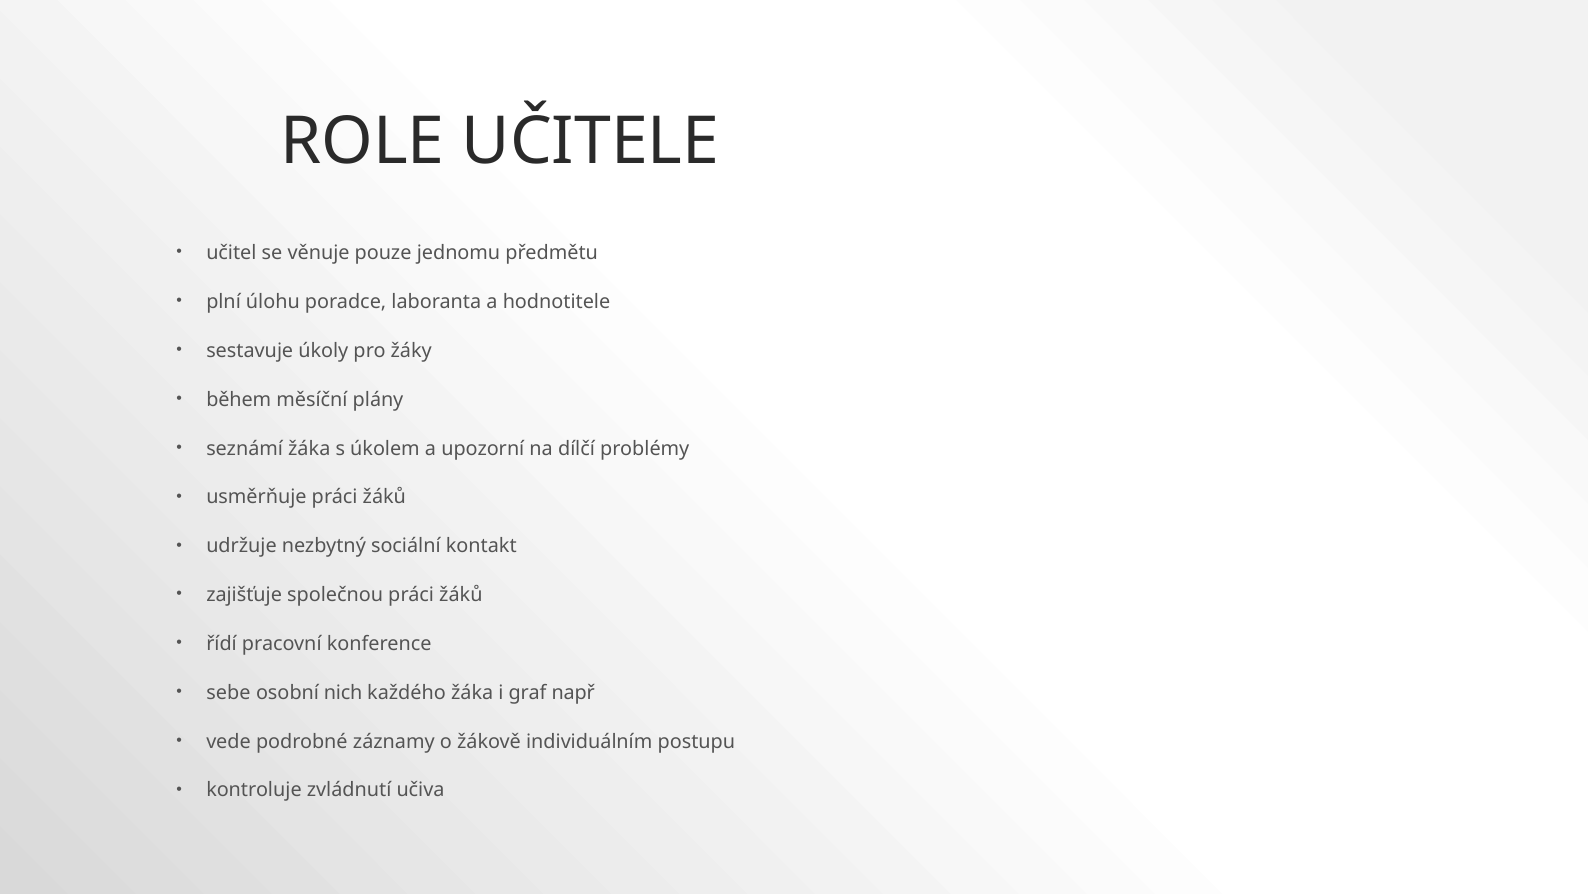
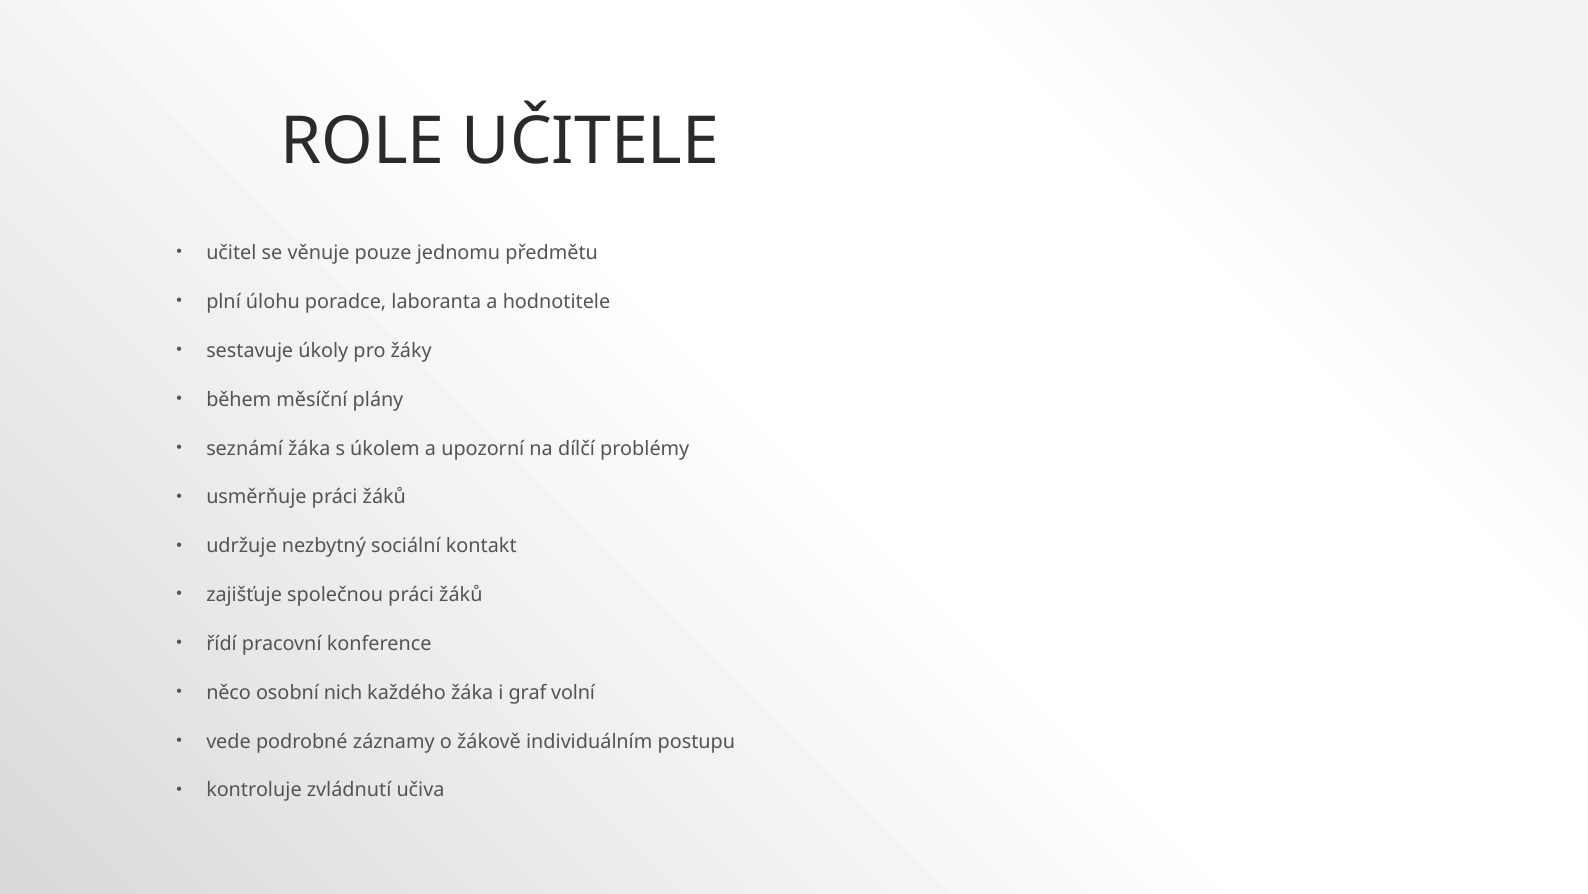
sebe: sebe -> něco
např: např -> volní
